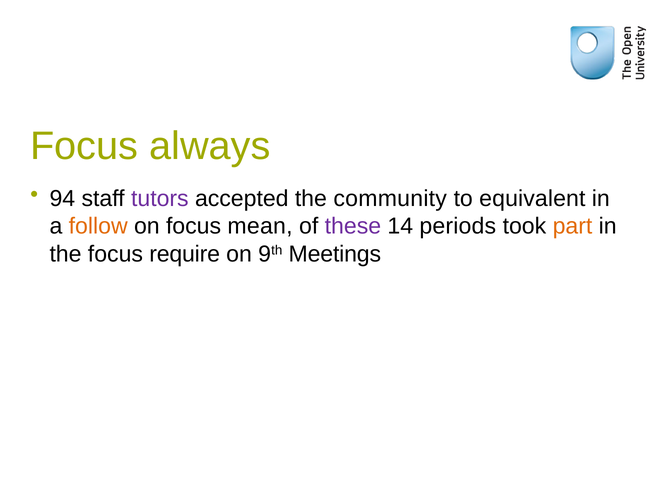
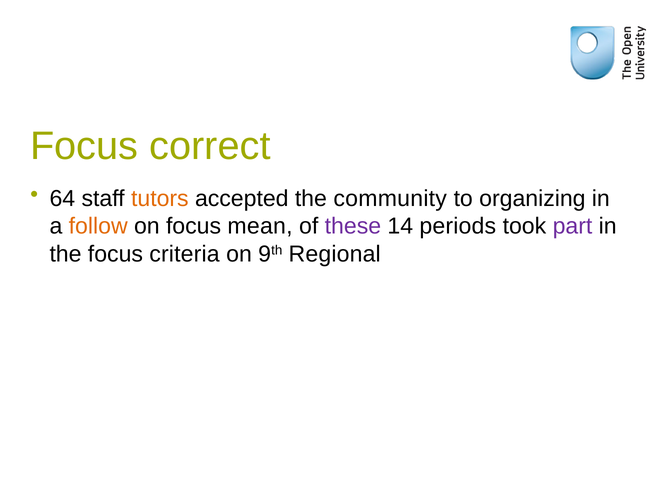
always: always -> correct
94: 94 -> 64
tutors colour: purple -> orange
equivalent: equivalent -> organizing
part colour: orange -> purple
require: require -> criteria
Meetings: Meetings -> Regional
